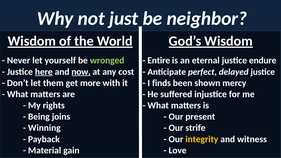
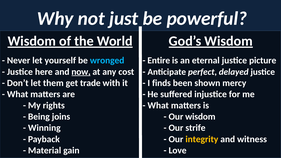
neighbor: neighbor -> powerful
wronged colour: light green -> light blue
endure: endure -> picture
here underline: present -> none
more: more -> trade
Our present: present -> wisdom
